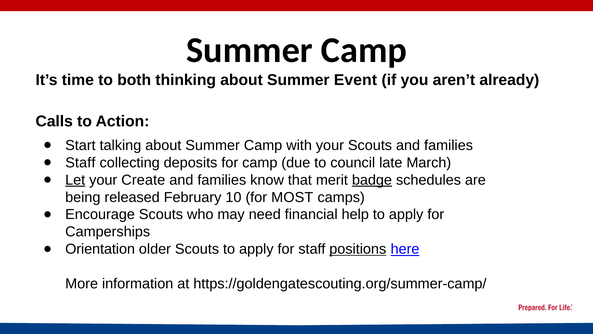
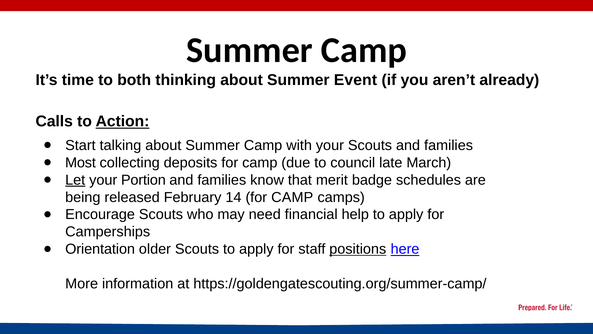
Action underline: none -> present
Staff at (80, 162): Staff -> Most
Create: Create -> Portion
badge underline: present -> none
10: 10 -> 14
MOST at (292, 197): MOST -> CAMP
